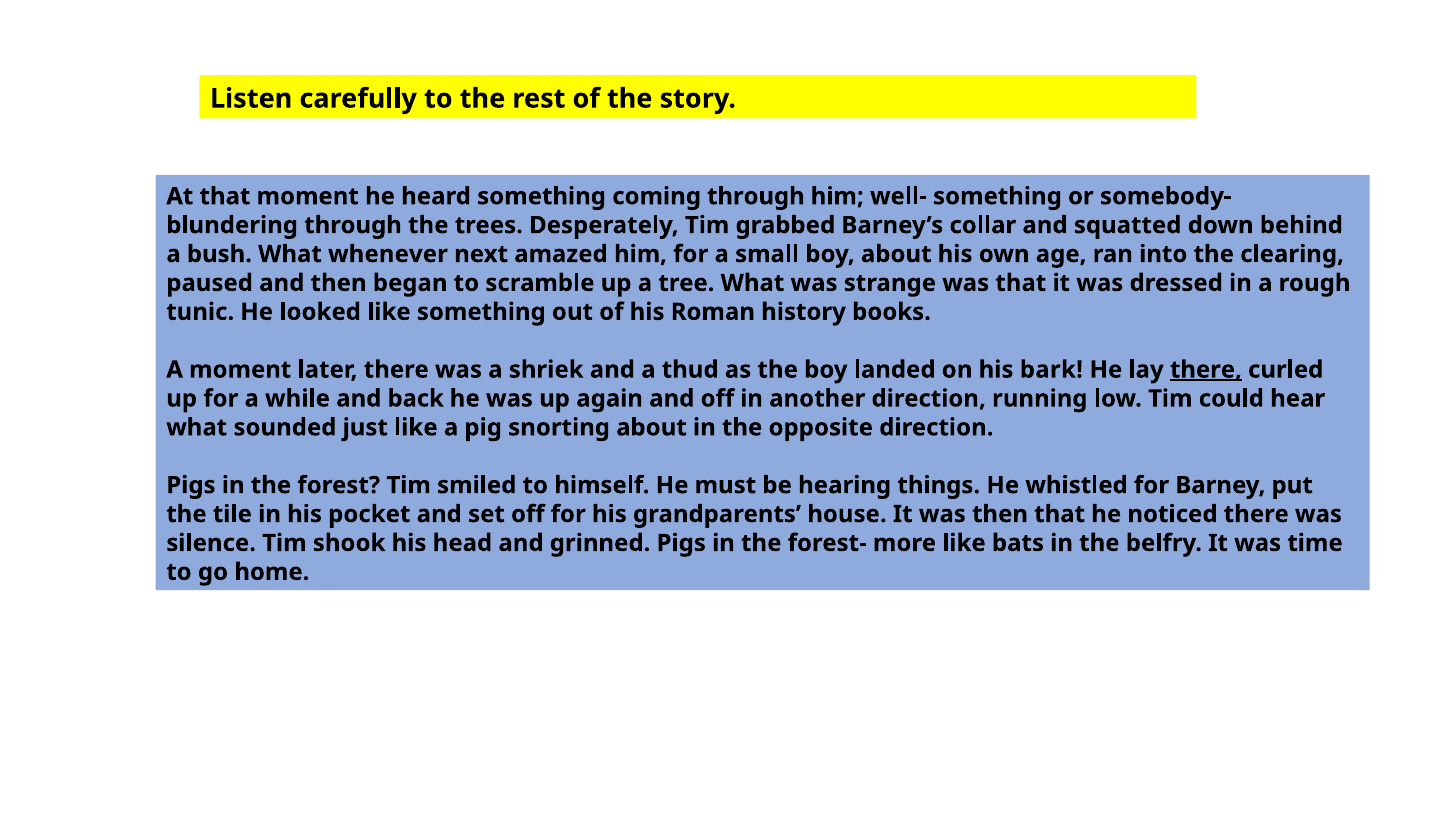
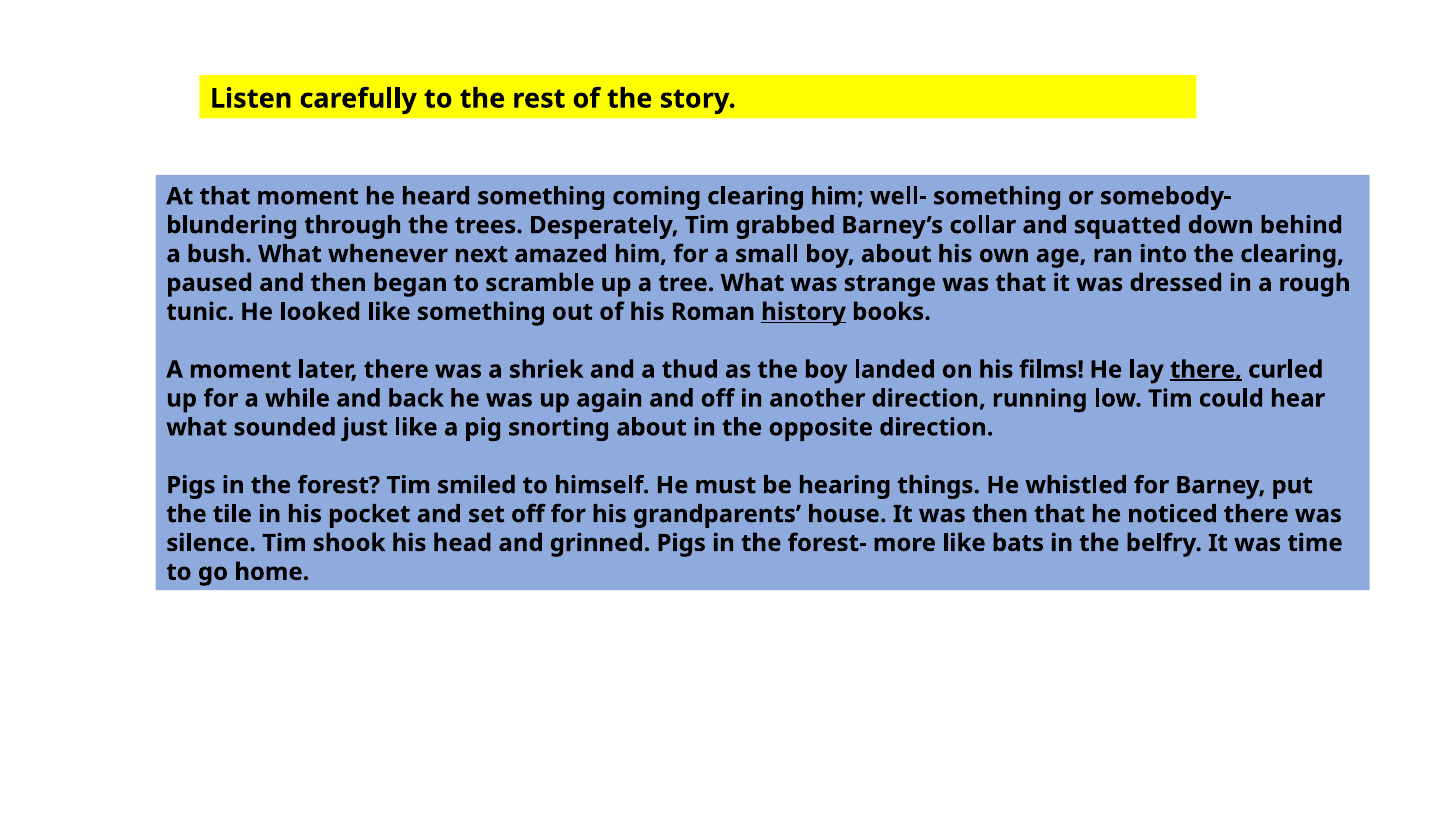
coming through: through -> clearing
history underline: none -> present
bark: bark -> films
